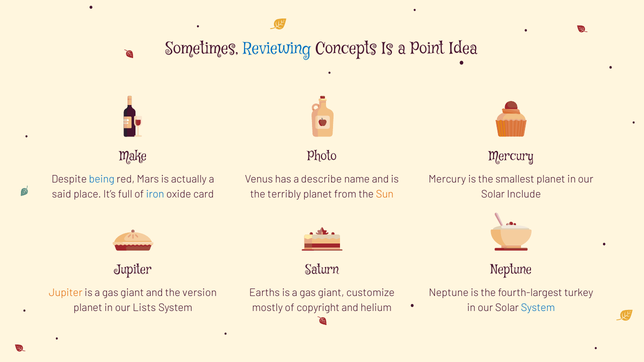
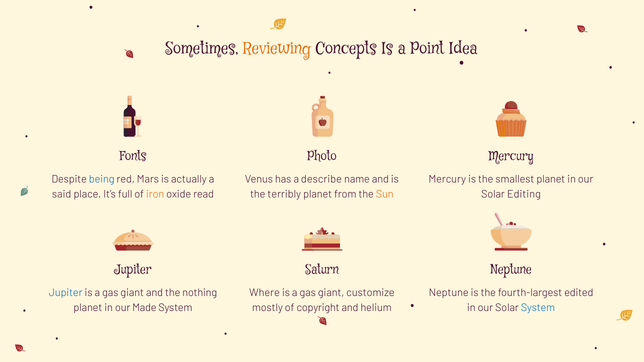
Reviewing colour: blue -> orange
Make: Make -> Fonts
iron colour: blue -> orange
card: card -> read
Include: Include -> Editing
Jupiter at (66, 293) colour: orange -> blue
version: version -> nothing
Earths: Earths -> Where
turkey: turkey -> edited
Lists: Lists -> Made
